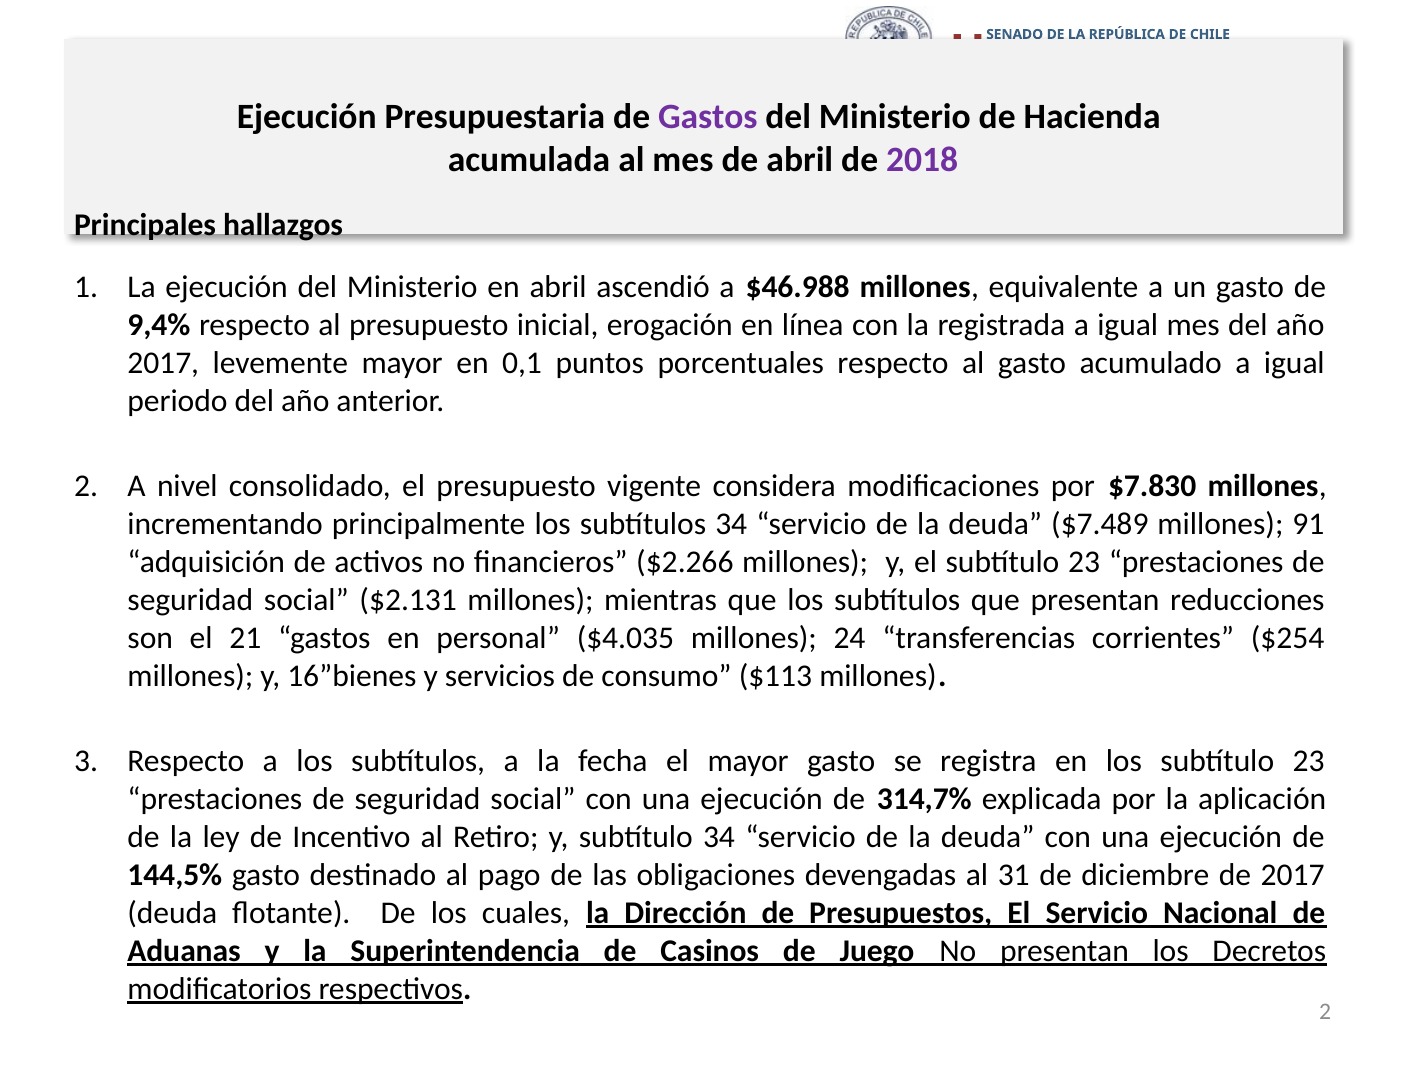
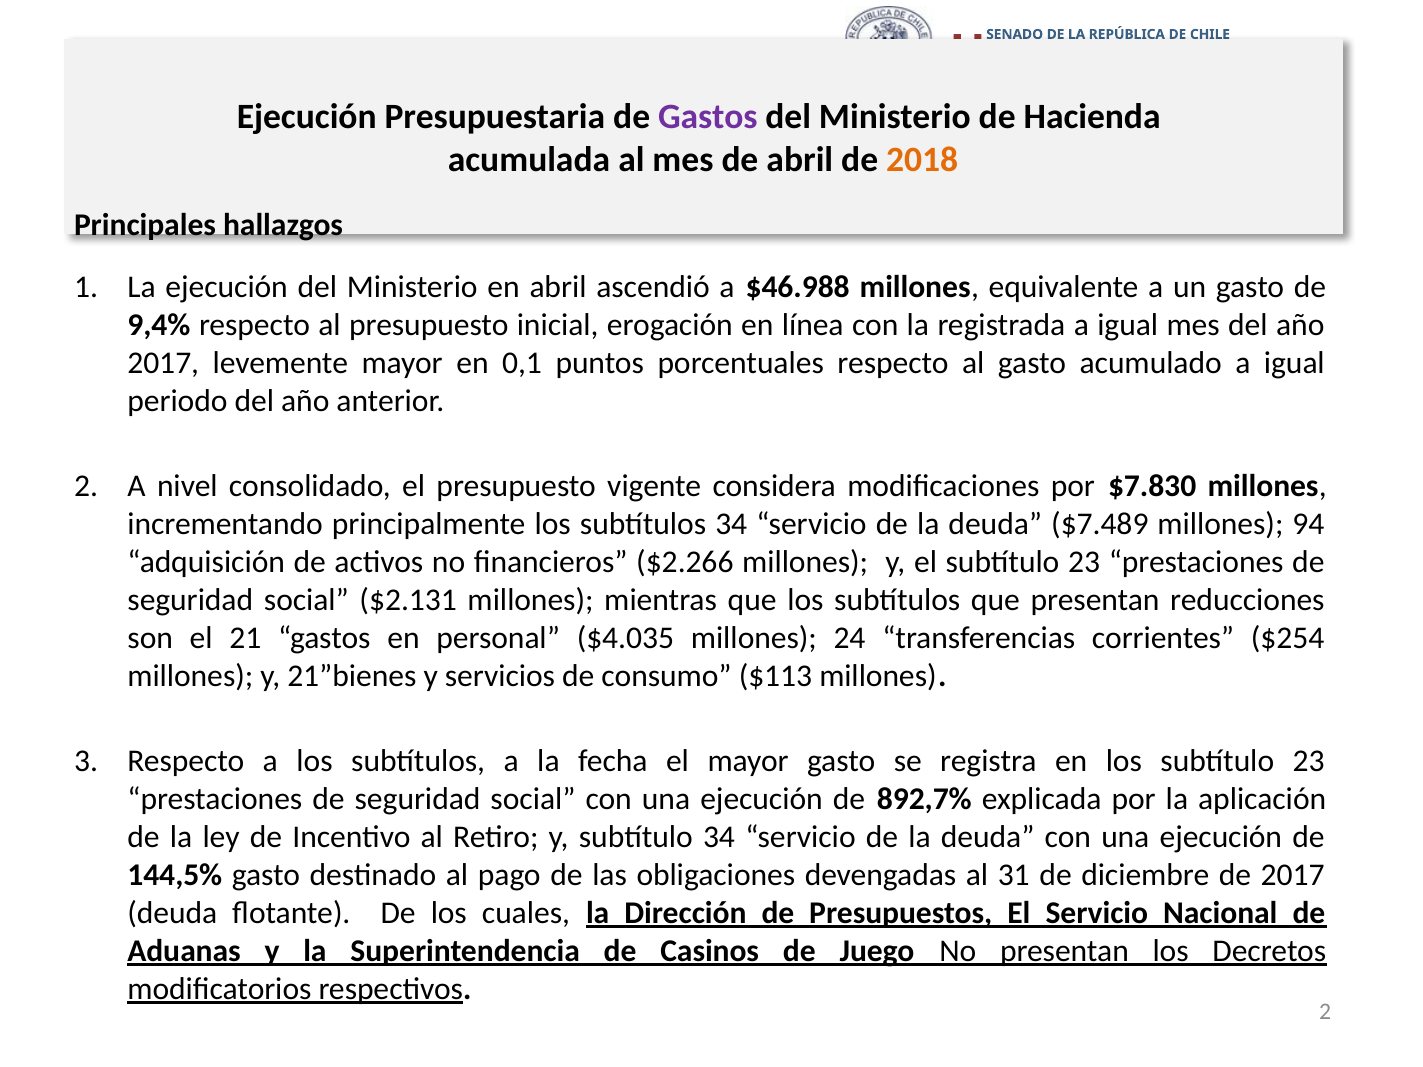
2018 colour: purple -> orange
91: 91 -> 94
16”bienes: 16”bienes -> 21”bienes
314,7%: 314,7% -> 892,7%
